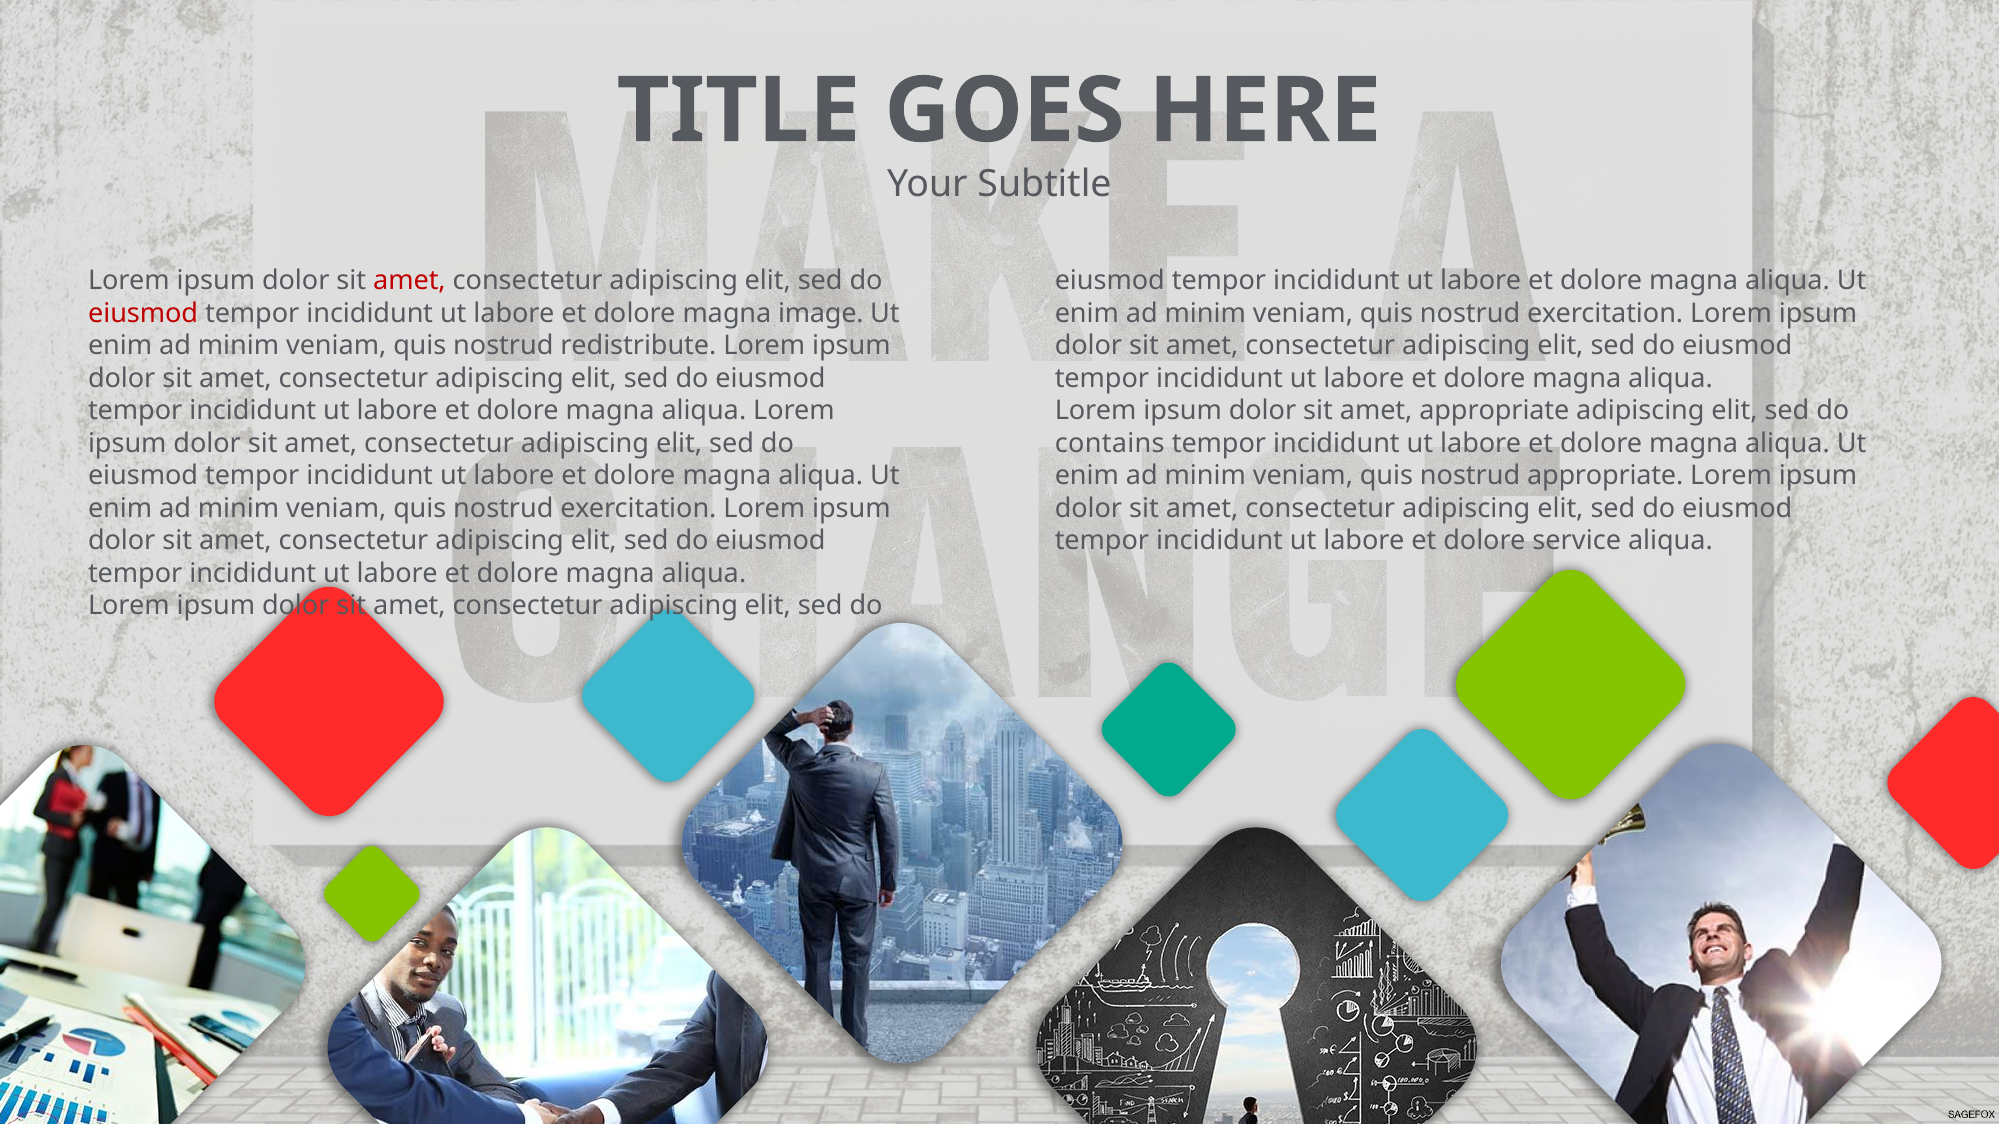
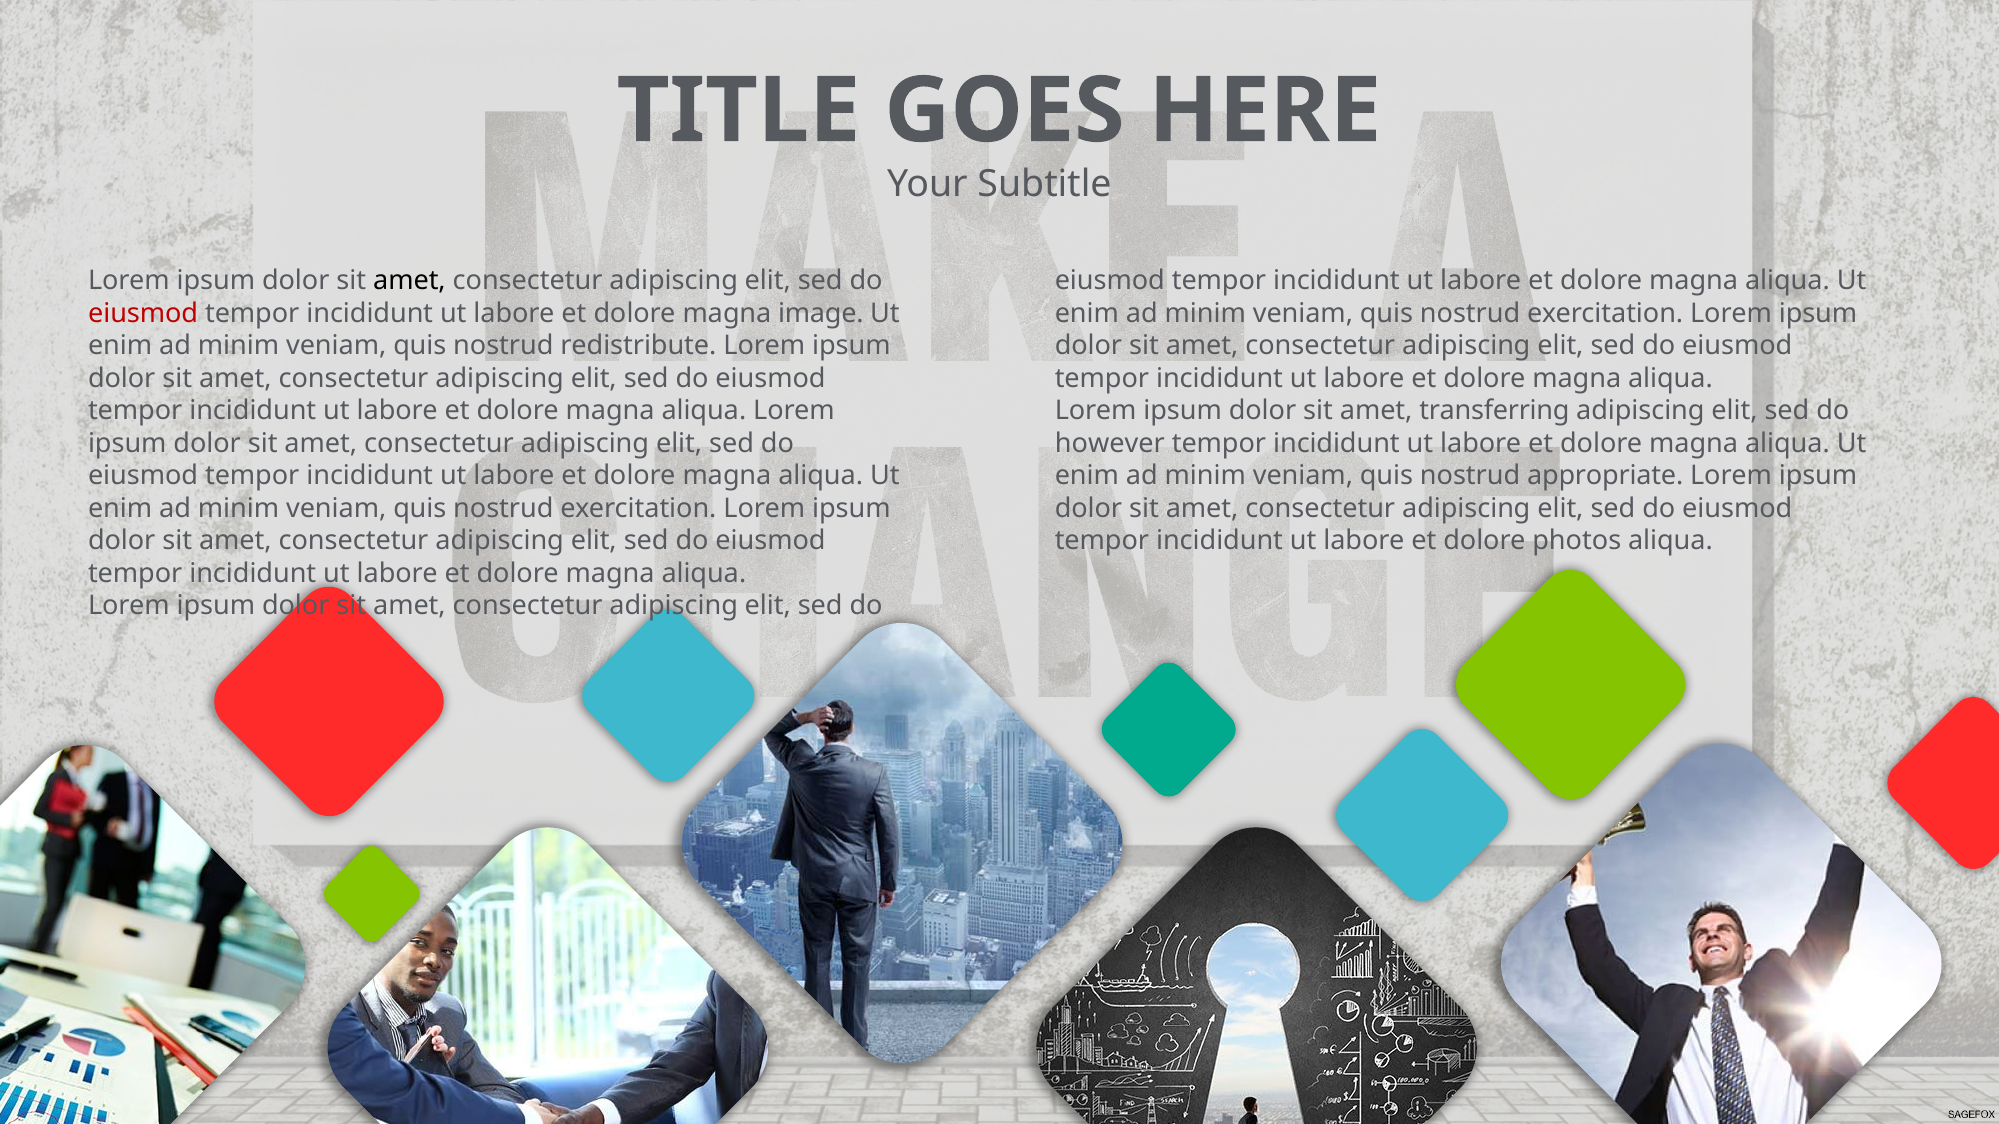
amet at (409, 281) colour: red -> black
amet appropriate: appropriate -> transferring
contains: contains -> however
service: service -> photos
